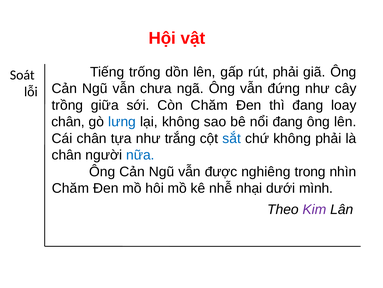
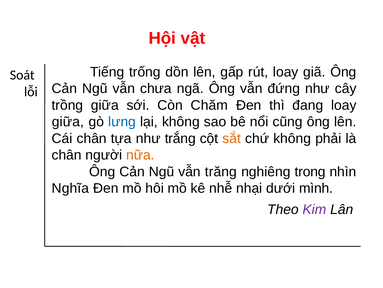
rút phải: phải -> loay
chân at (68, 122): chân -> giữa
nổi đang: đang -> cũng
sắt colour: blue -> orange
nữa colour: blue -> orange
được: được -> trăng
Chăm at (70, 188): Chăm -> Nghĩa
